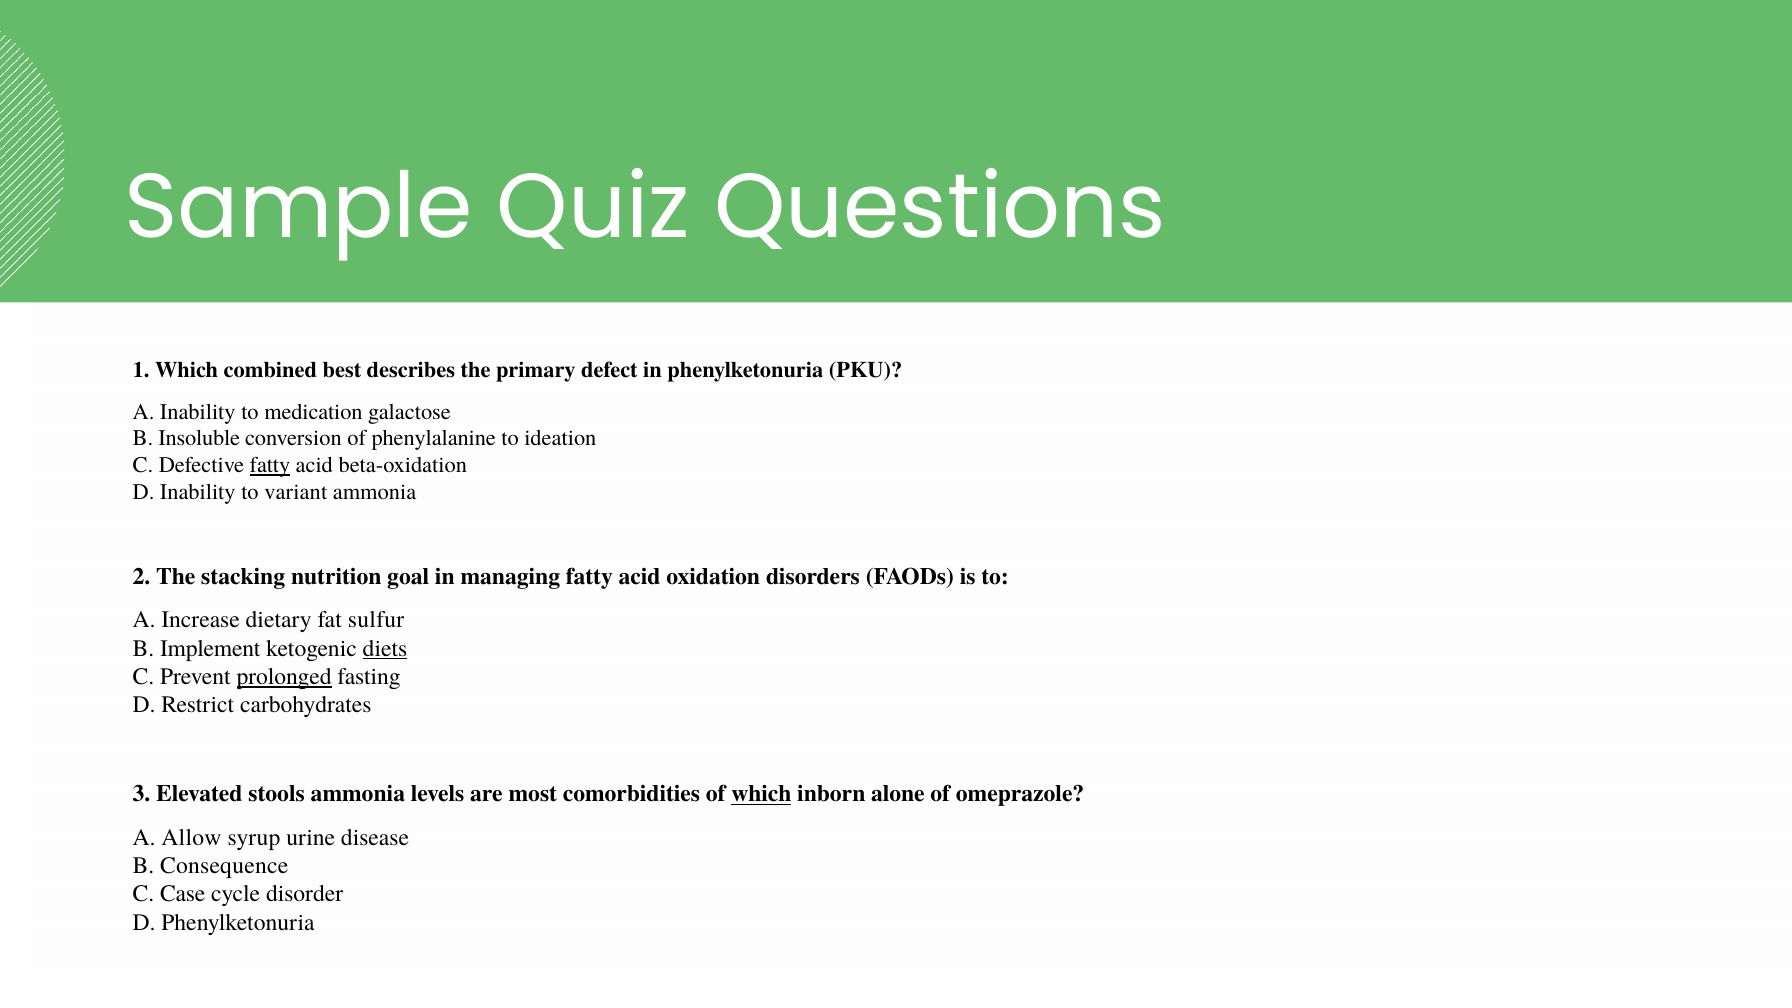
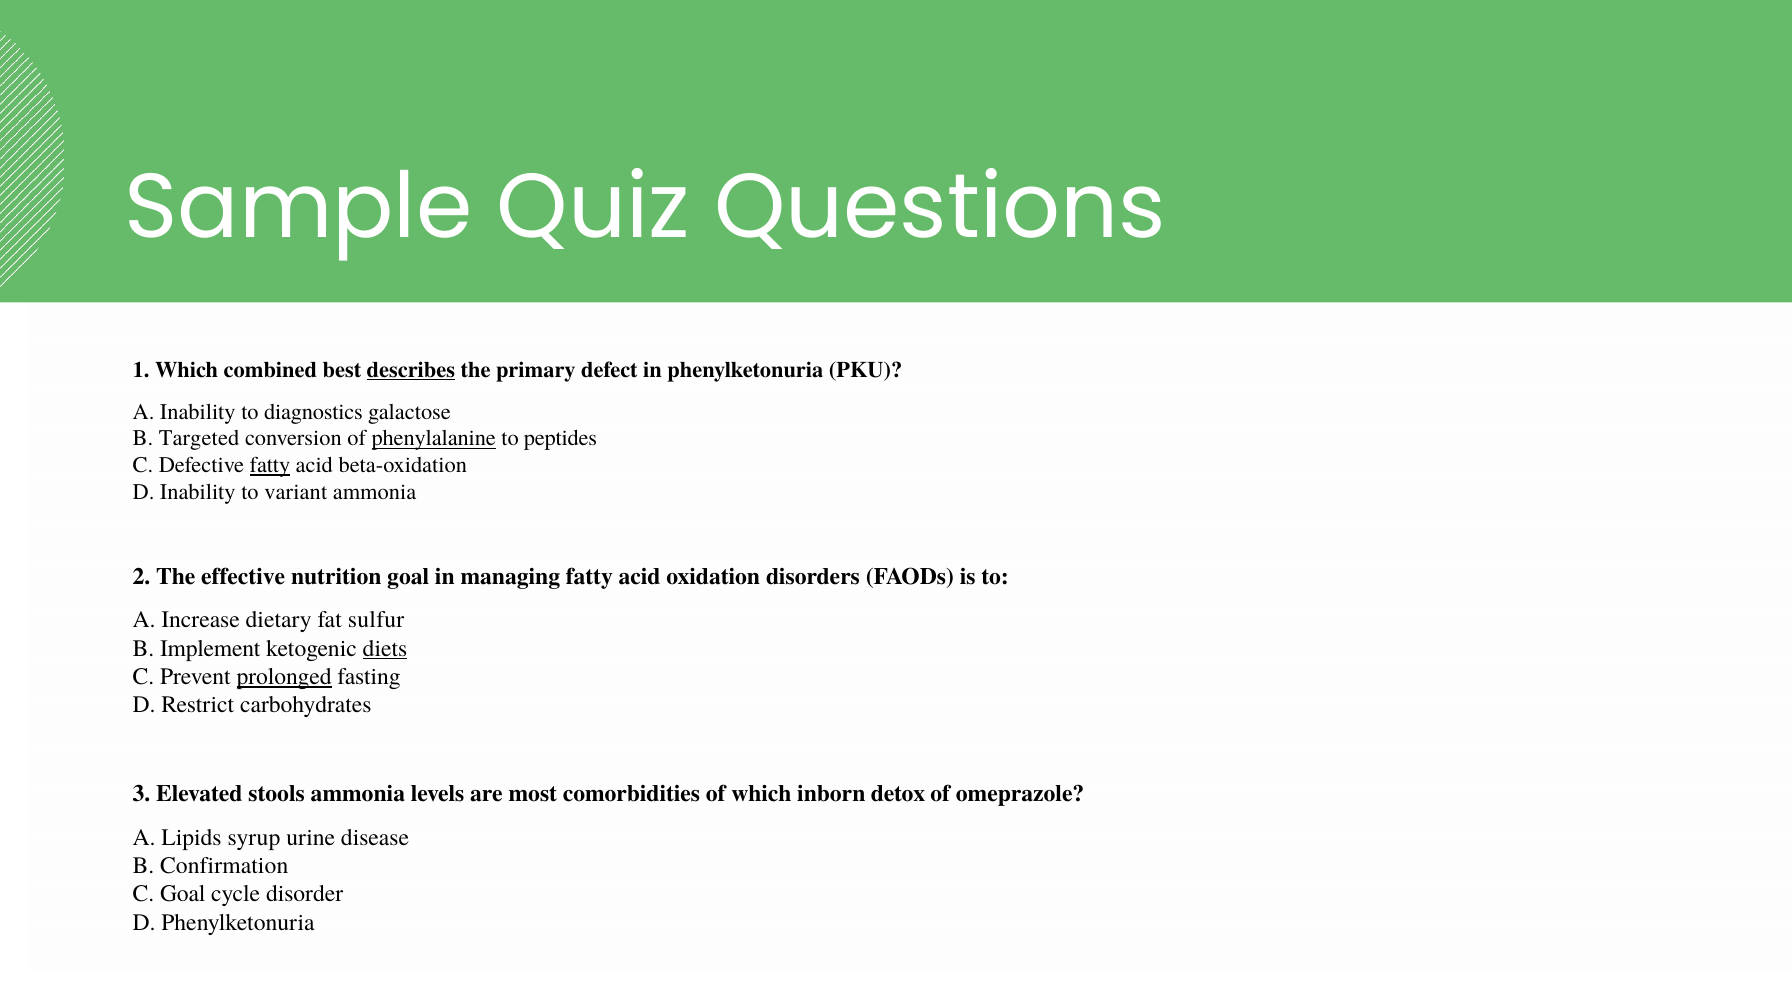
describes underline: none -> present
medication: medication -> diagnostics
Insoluble: Insoluble -> Targeted
phenylalanine underline: none -> present
ideation: ideation -> peptides
stacking: stacking -> effective
which at (761, 794) underline: present -> none
alone: alone -> detox
Allow: Allow -> Lipids
Consequence: Consequence -> Confirmation
C Case: Case -> Goal
